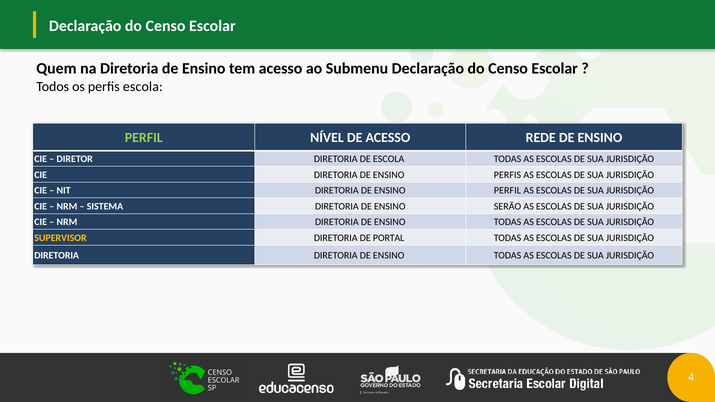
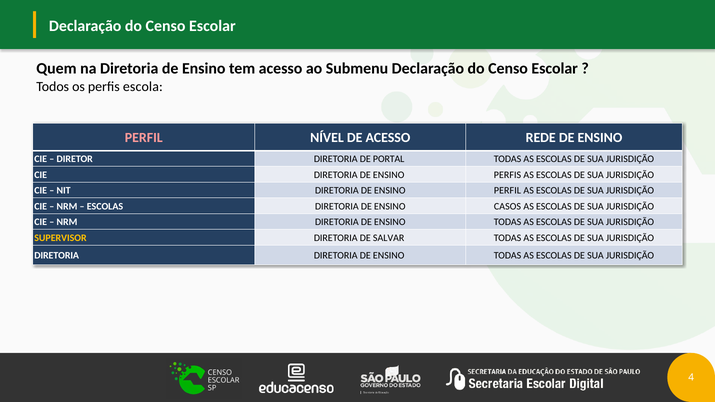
PERFIL at (144, 138) colour: light green -> pink
DE ESCOLA: ESCOLA -> PORTAL
SISTEMA at (105, 206): SISTEMA -> ESCOLAS
SERÃO: SERÃO -> CASOS
PORTAL: PORTAL -> SALVAR
